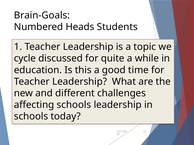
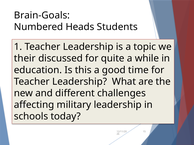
cycle: cycle -> their
affecting schools: schools -> military
